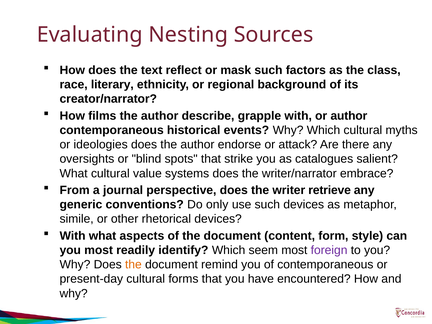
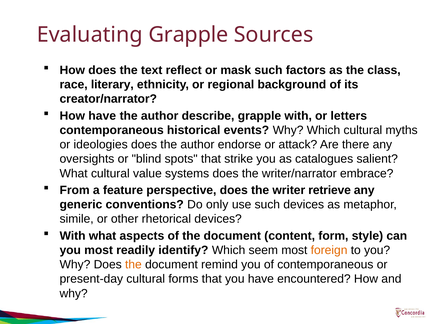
Evaluating Nesting: Nesting -> Grapple
How films: films -> have
or author: author -> letters
journal: journal -> feature
foreign colour: purple -> orange
